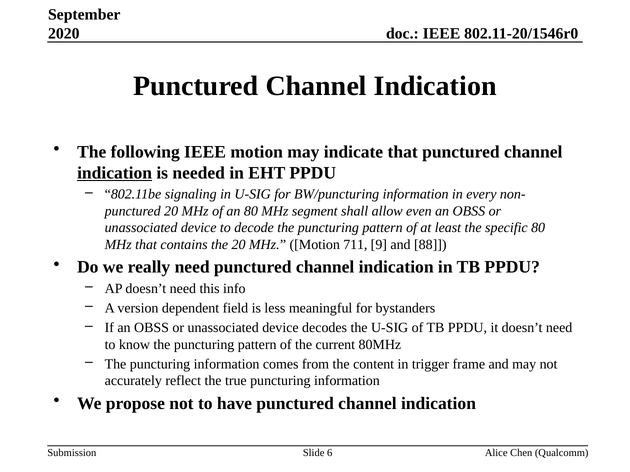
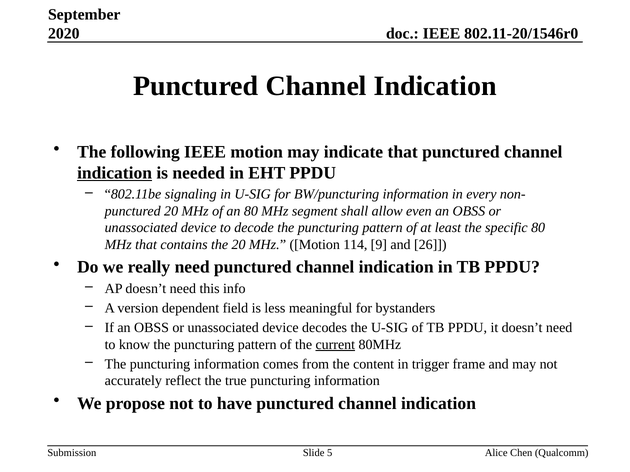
711: 711 -> 114
88: 88 -> 26
current underline: none -> present
6: 6 -> 5
